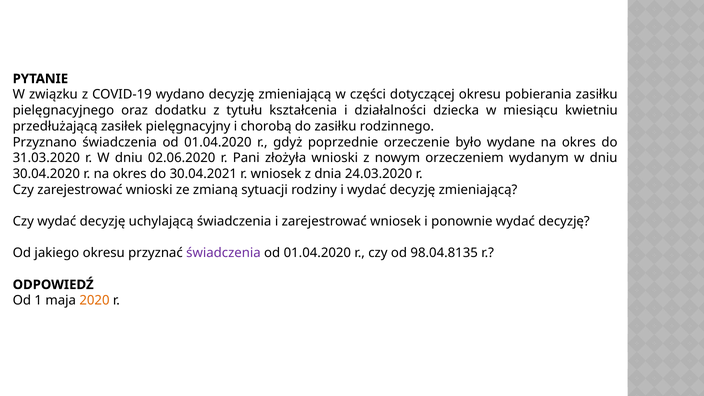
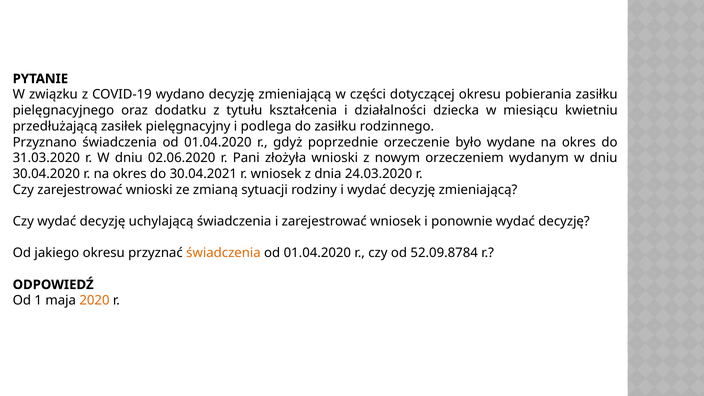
chorobą: chorobą -> podlega
świadczenia at (223, 253) colour: purple -> orange
98.04.8135: 98.04.8135 -> 52.09.8784
